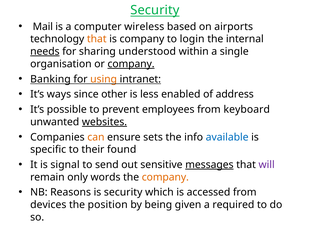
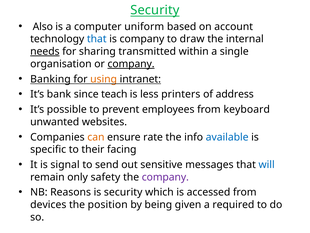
Mail: Mail -> Also
wireless: wireless -> uniform
airports: airports -> account
that at (97, 39) colour: orange -> blue
login: login -> draw
understood: understood -> transmitted
ways: ways -> bank
other: other -> teach
enabled: enabled -> printers
websites underline: present -> none
sets: sets -> rate
found: found -> facing
messages underline: present -> none
will colour: purple -> blue
words: words -> safety
company at (165, 177) colour: orange -> purple
